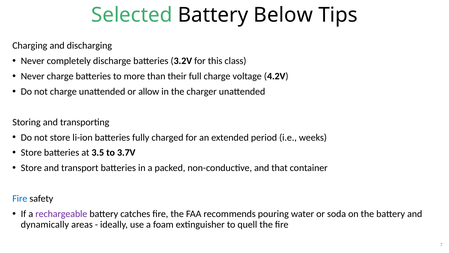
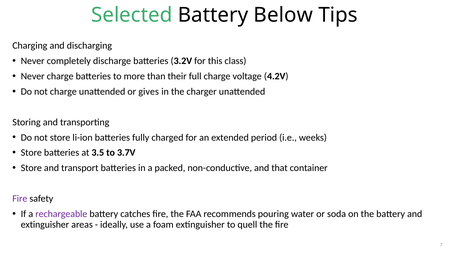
allow: allow -> gives
Fire at (20, 198) colour: blue -> purple
dynamically at (45, 224): dynamically -> extinguisher
